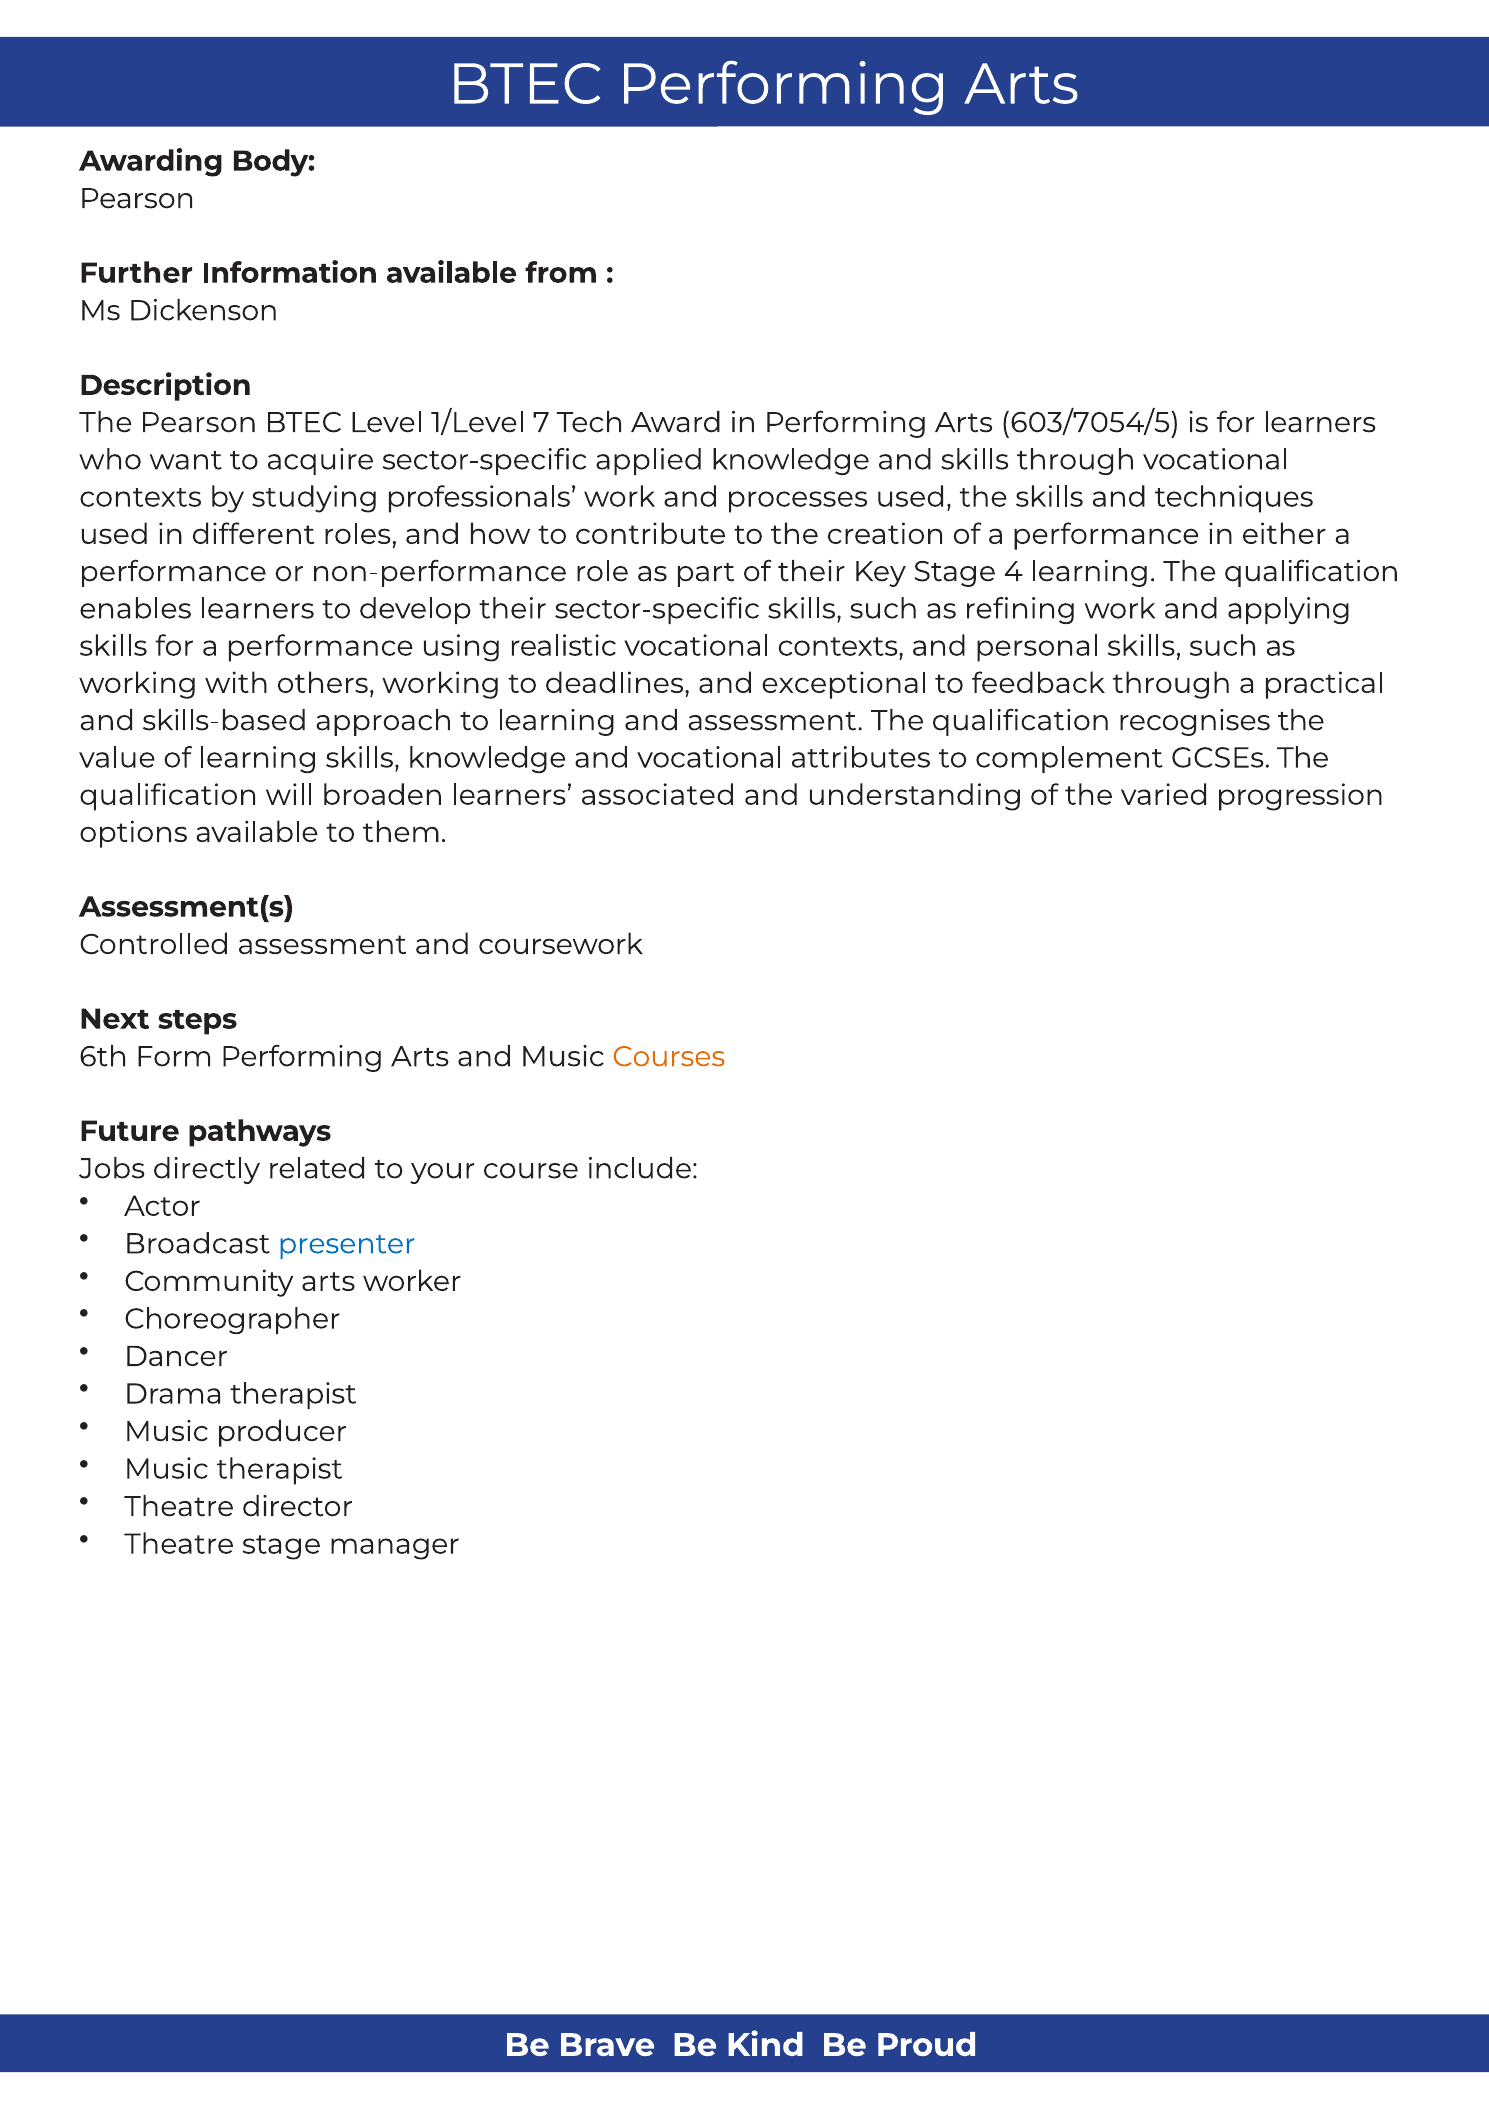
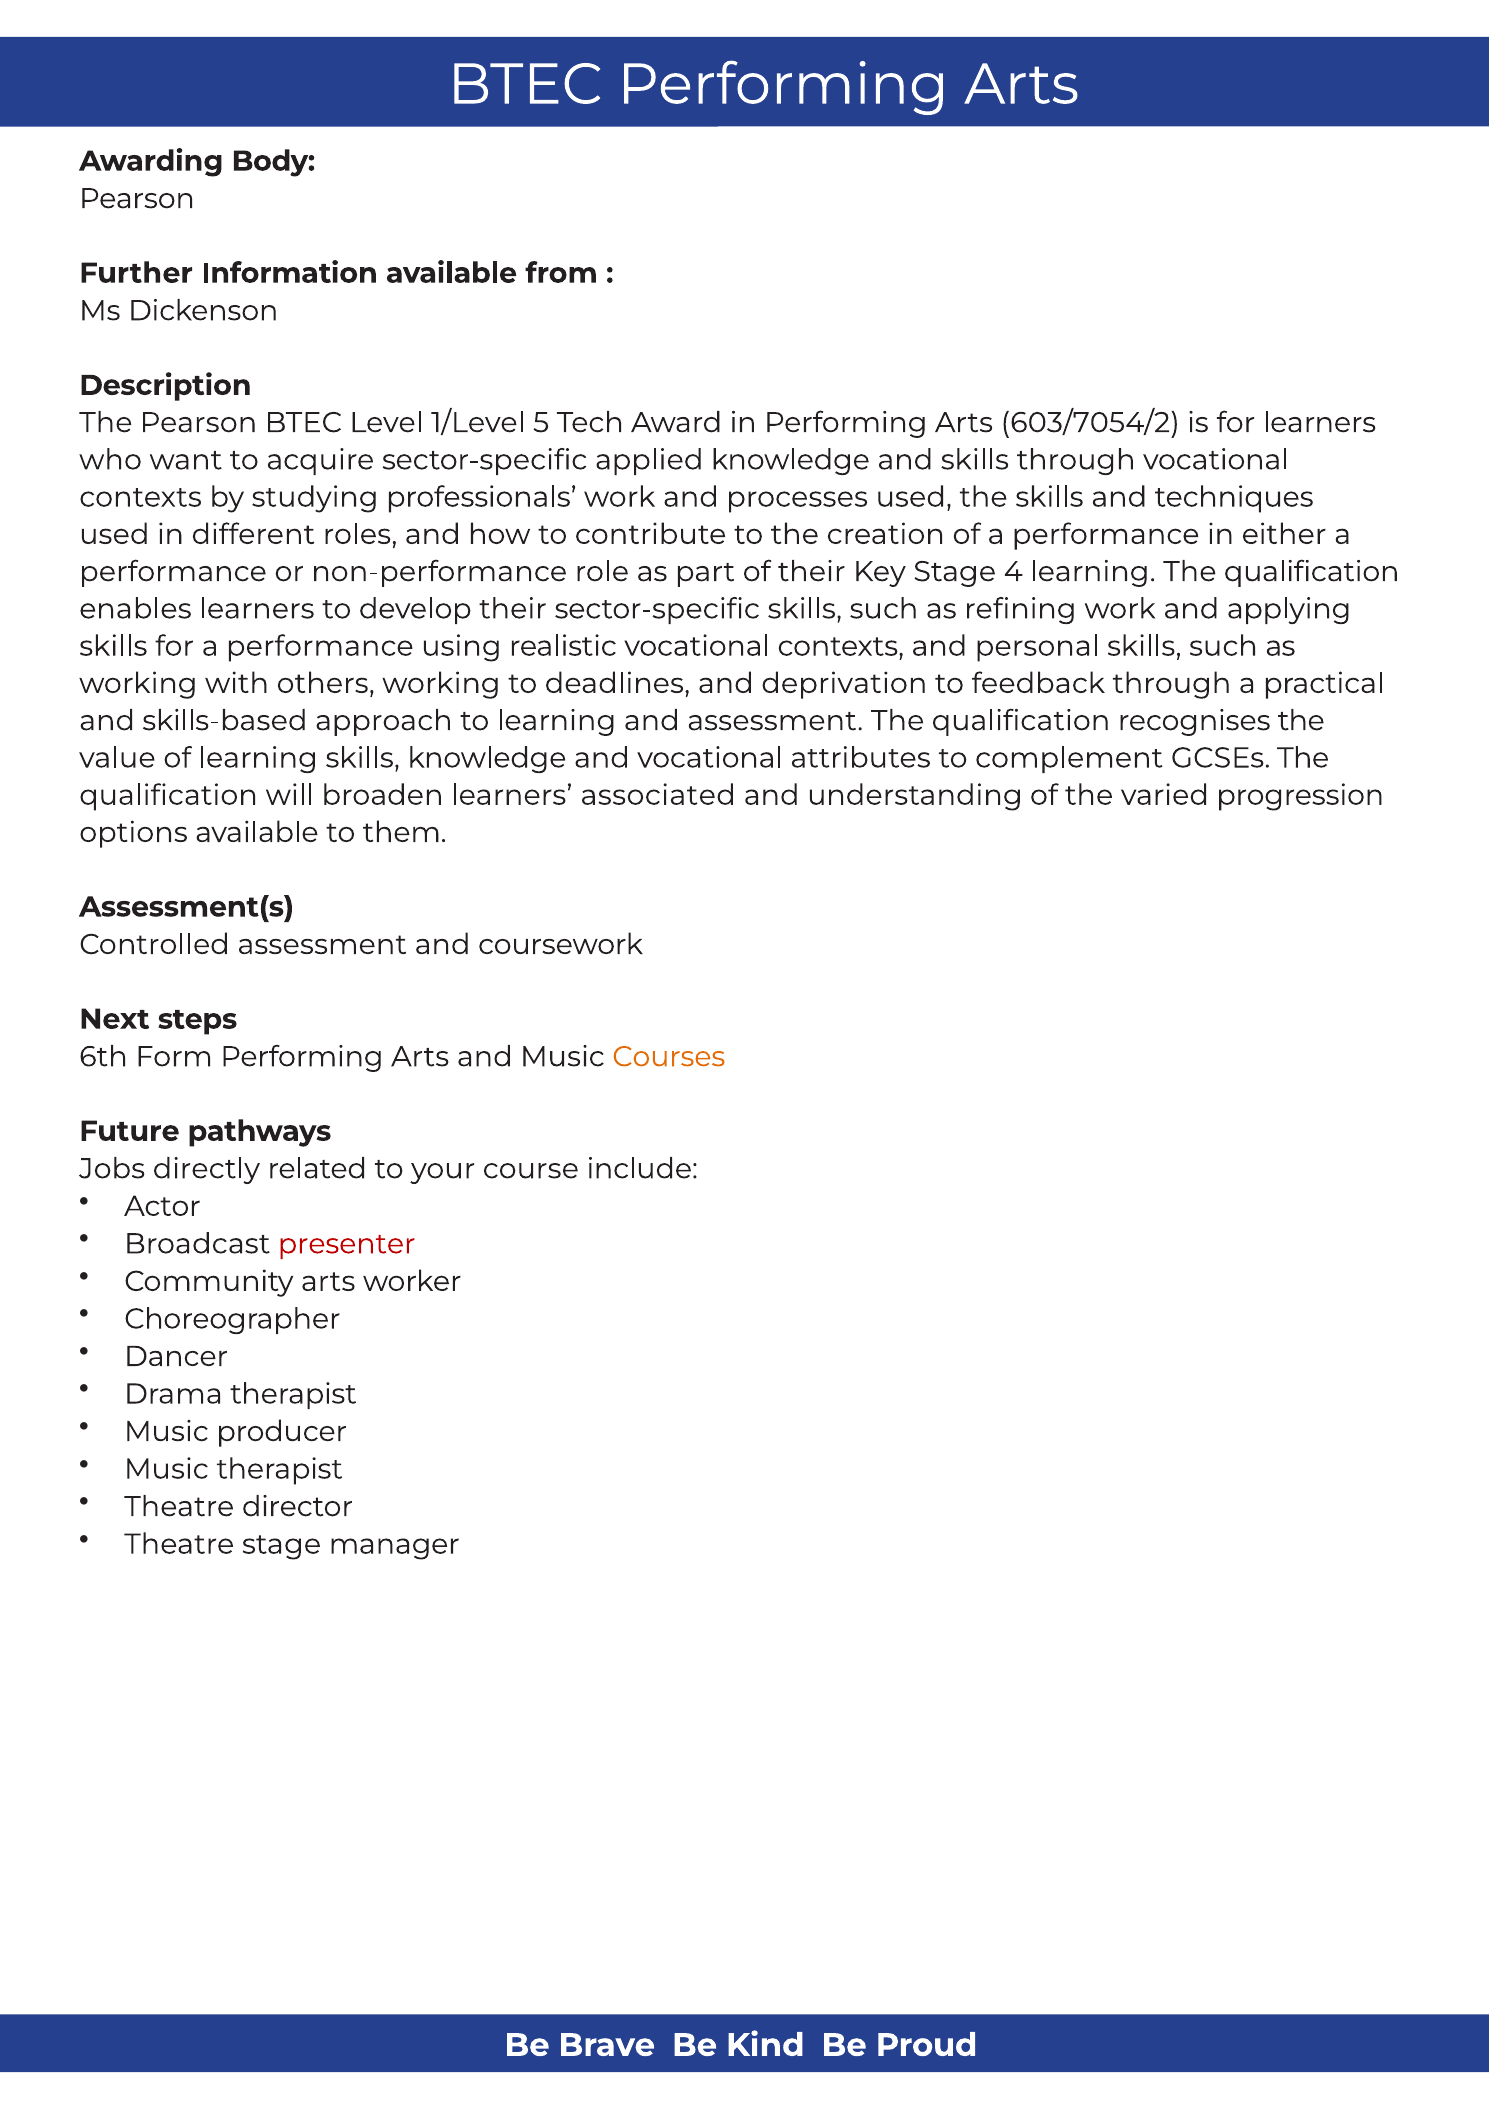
7: 7 -> 5
603/7054/5: 603/7054/5 -> 603/7054/2
exceptional: exceptional -> deprivation
presenter colour: blue -> red
